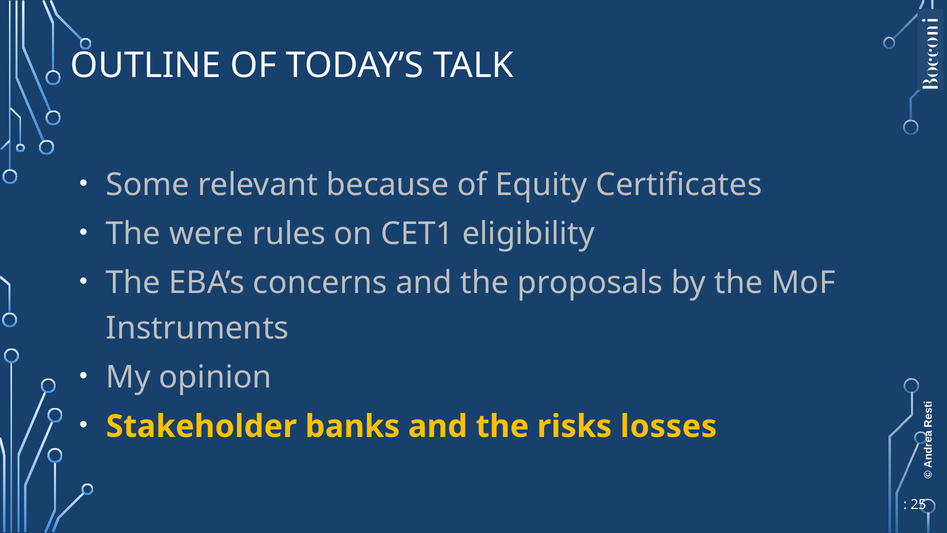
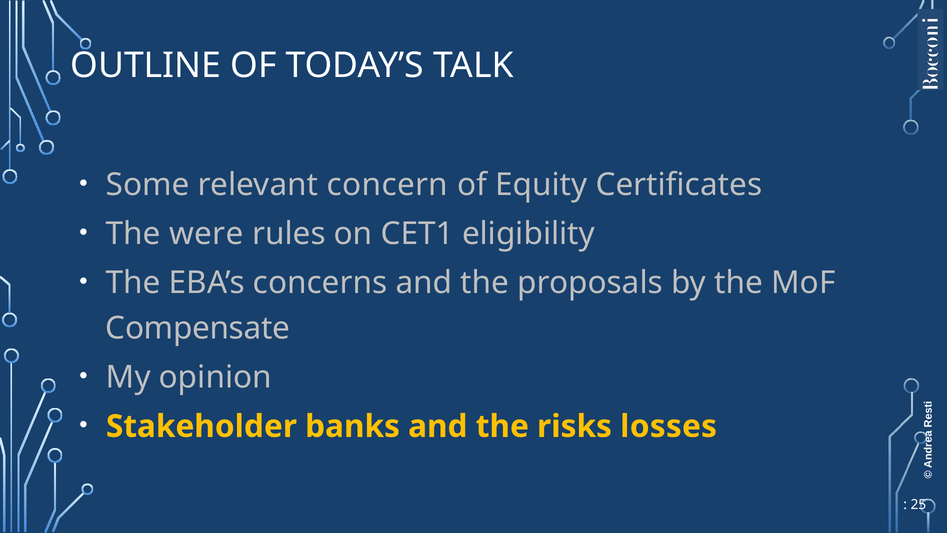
because: because -> concern
Instruments: Instruments -> Compensate
